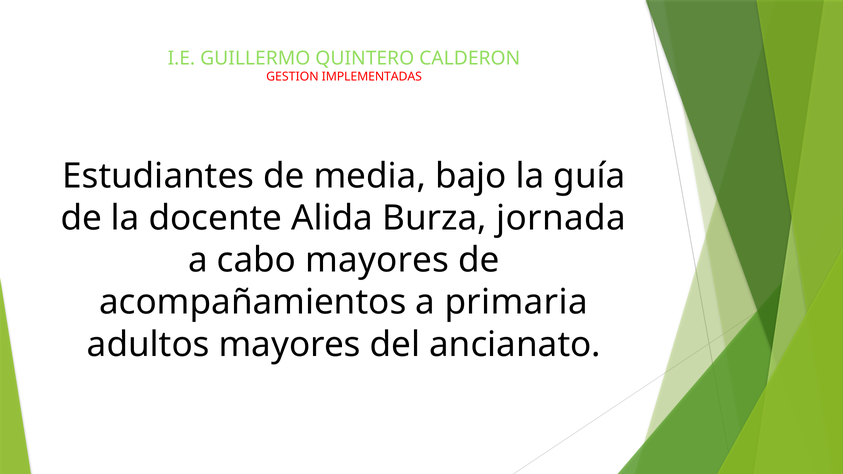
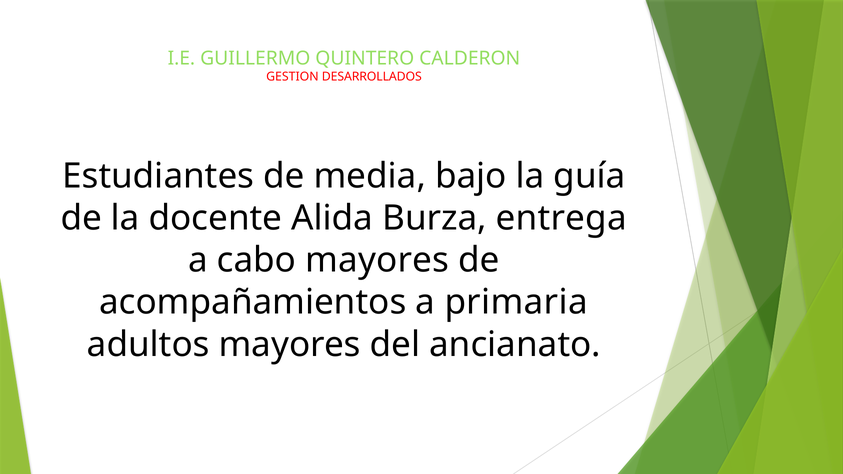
IMPLEMENTADAS: IMPLEMENTADAS -> DESARROLLADOS
jornada: jornada -> entrega
